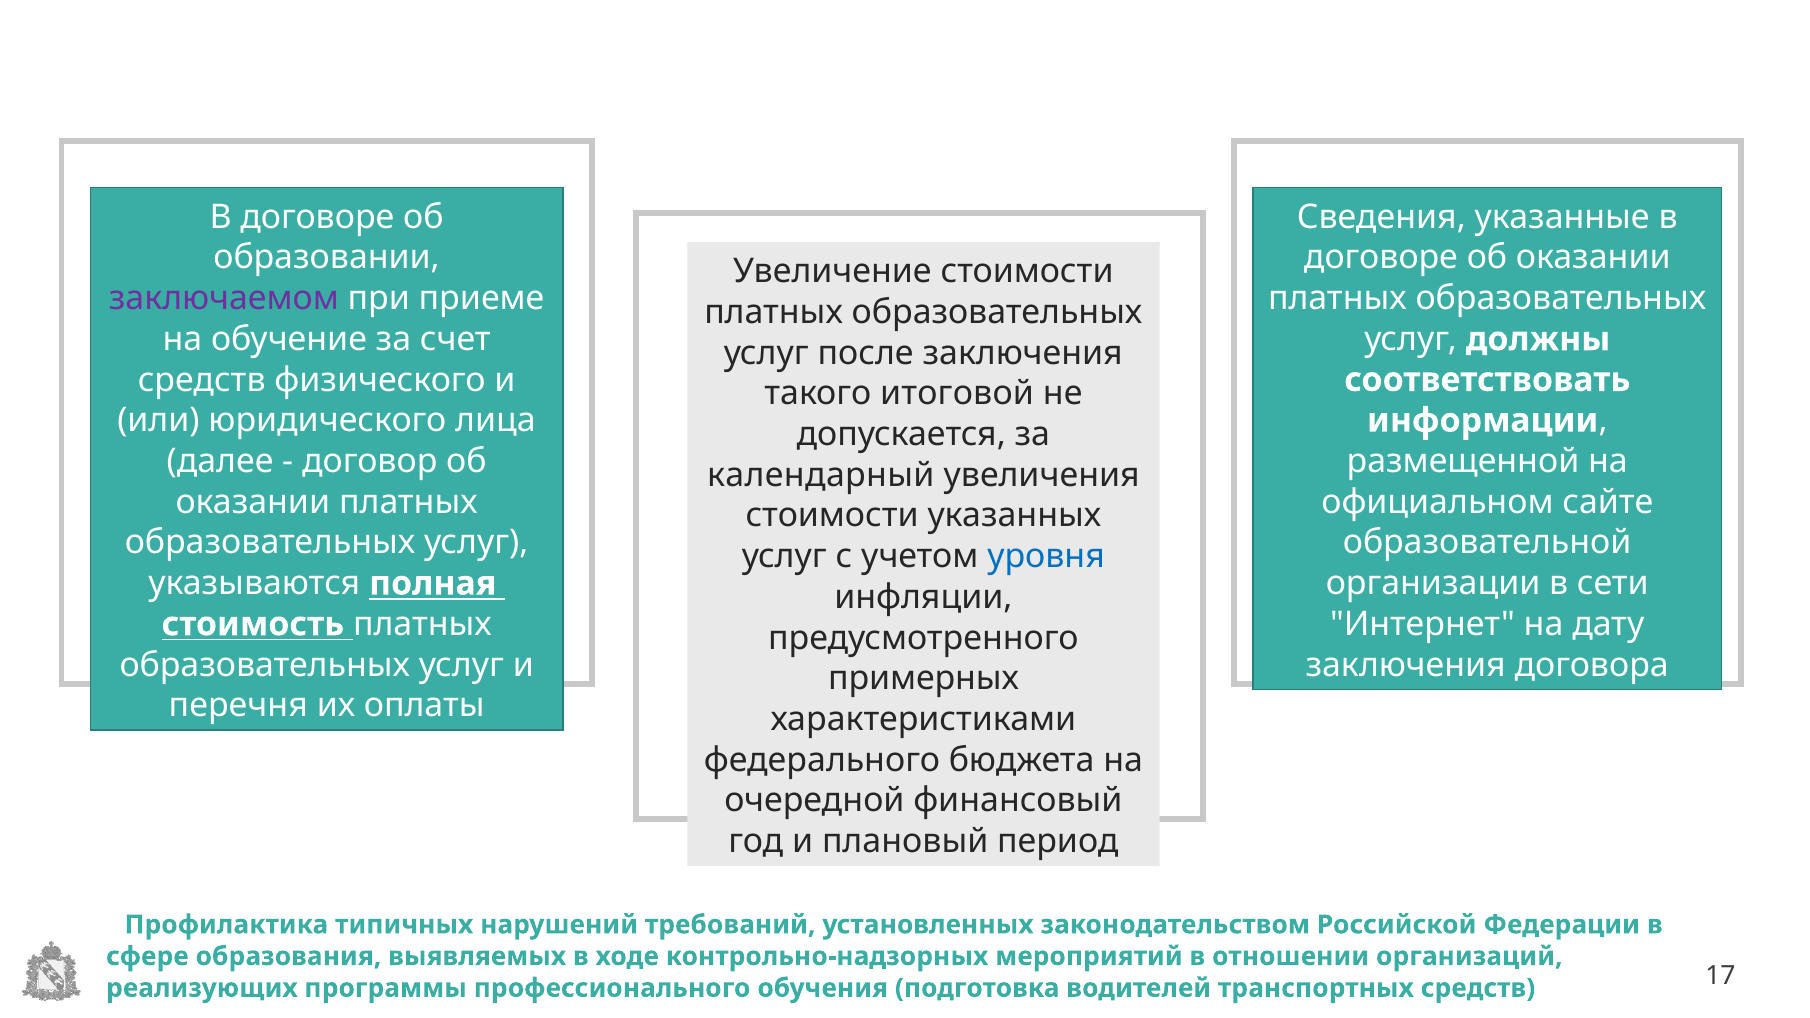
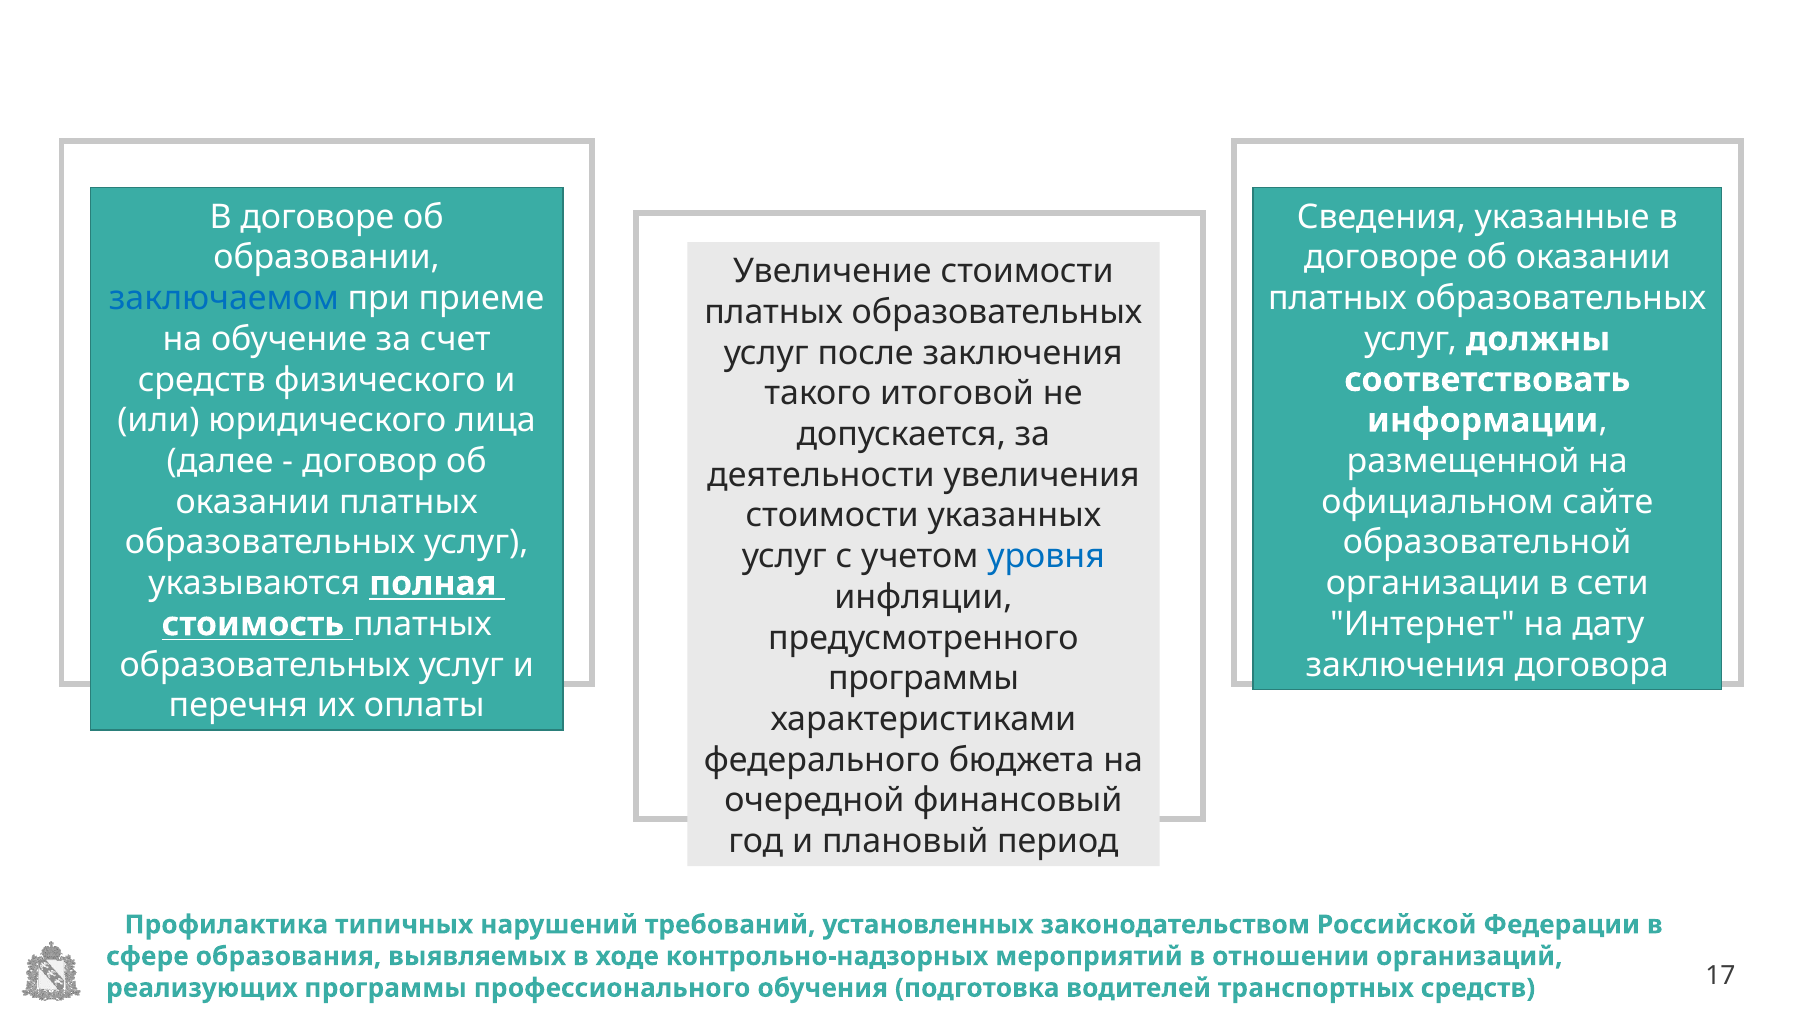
заключаемом colour: purple -> blue
календарный: календарный -> деятельности
примерных at (924, 679): примерных -> программы
